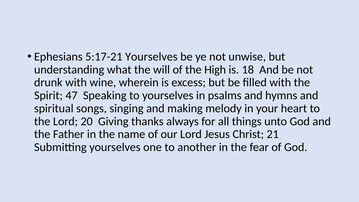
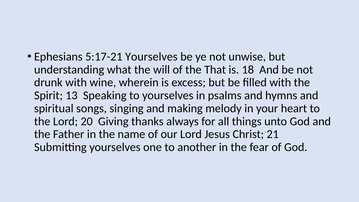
High: High -> That
47: 47 -> 13
